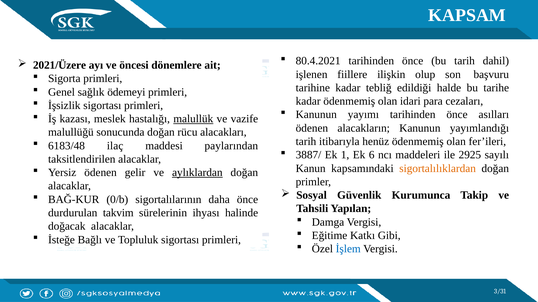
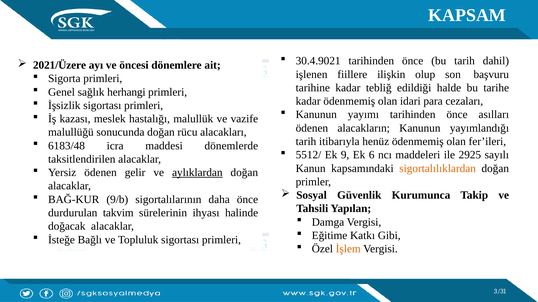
80.4.2021: 80.4.2021 -> 30.4.9021
ödemeyi: ödemeyi -> herhangi
malullük underline: present -> none
ilaç: ilaç -> icra
paylarından: paylarından -> dönemlerde
3887/: 3887/ -> 5512/
1: 1 -> 9
0/b: 0/b -> 9/b
İşlem colour: blue -> orange
